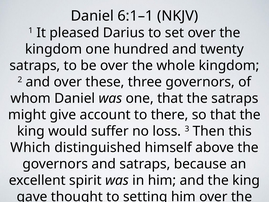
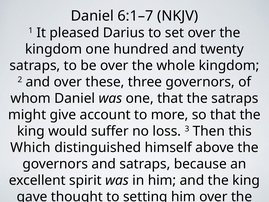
6:1–1: 6:1–1 -> 6:1–7
there: there -> more
